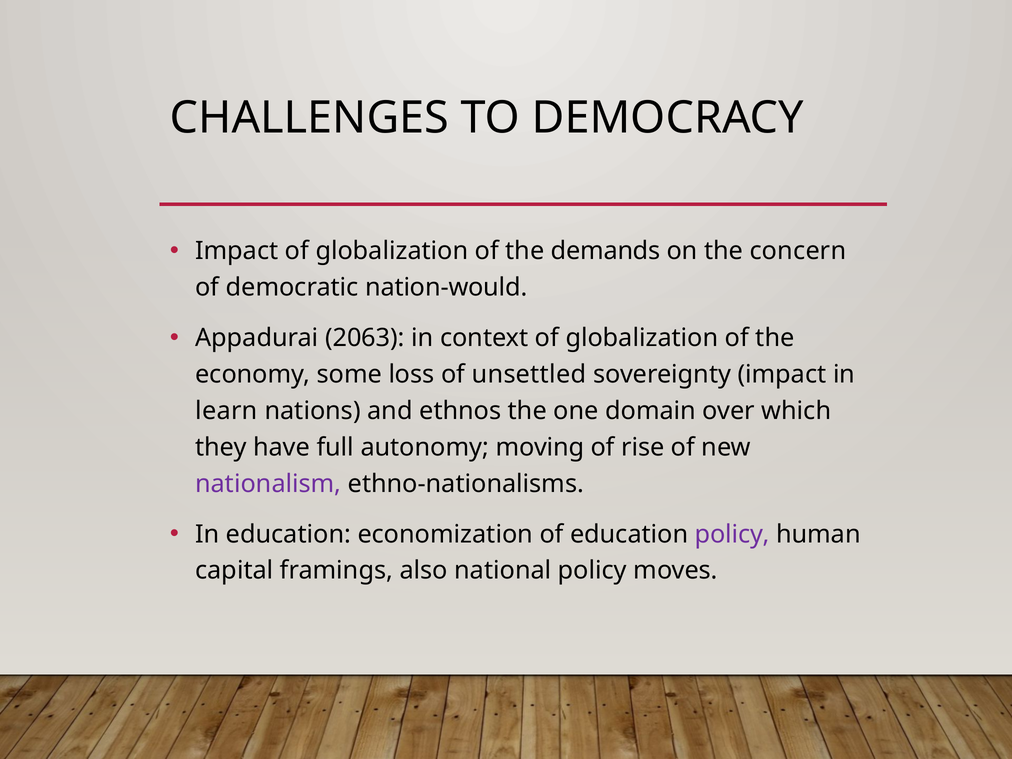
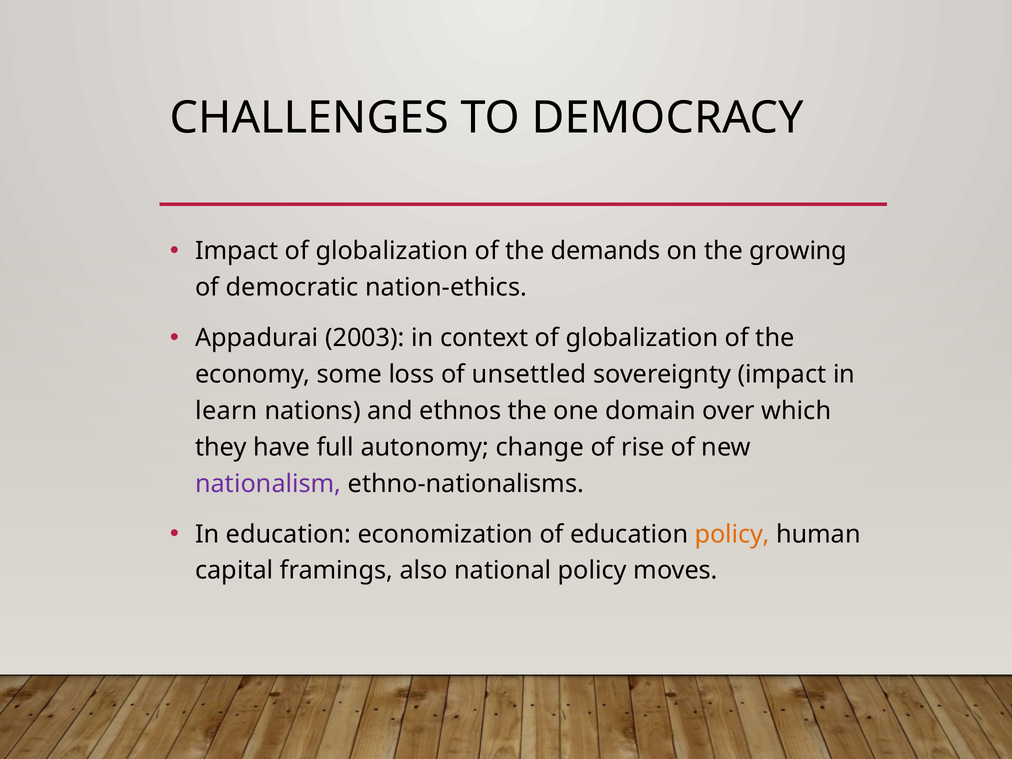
concern: concern -> growing
nation-would: nation-would -> nation-ethics
2063: 2063 -> 2003
moving: moving -> change
policy at (732, 534) colour: purple -> orange
